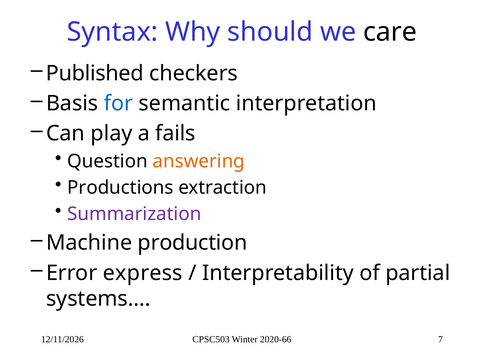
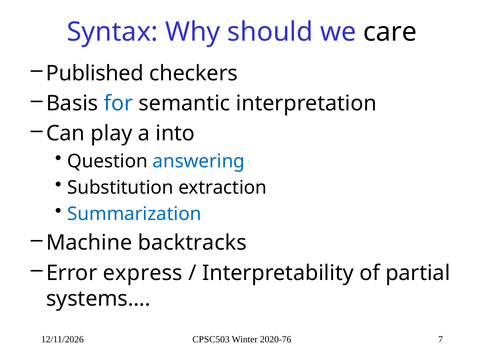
fails: fails -> into
answering colour: orange -> blue
Productions: Productions -> Substitution
Summarization colour: purple -> blue
production: production -> backtracks
2020-66: 2020-66 -> 2020-76
